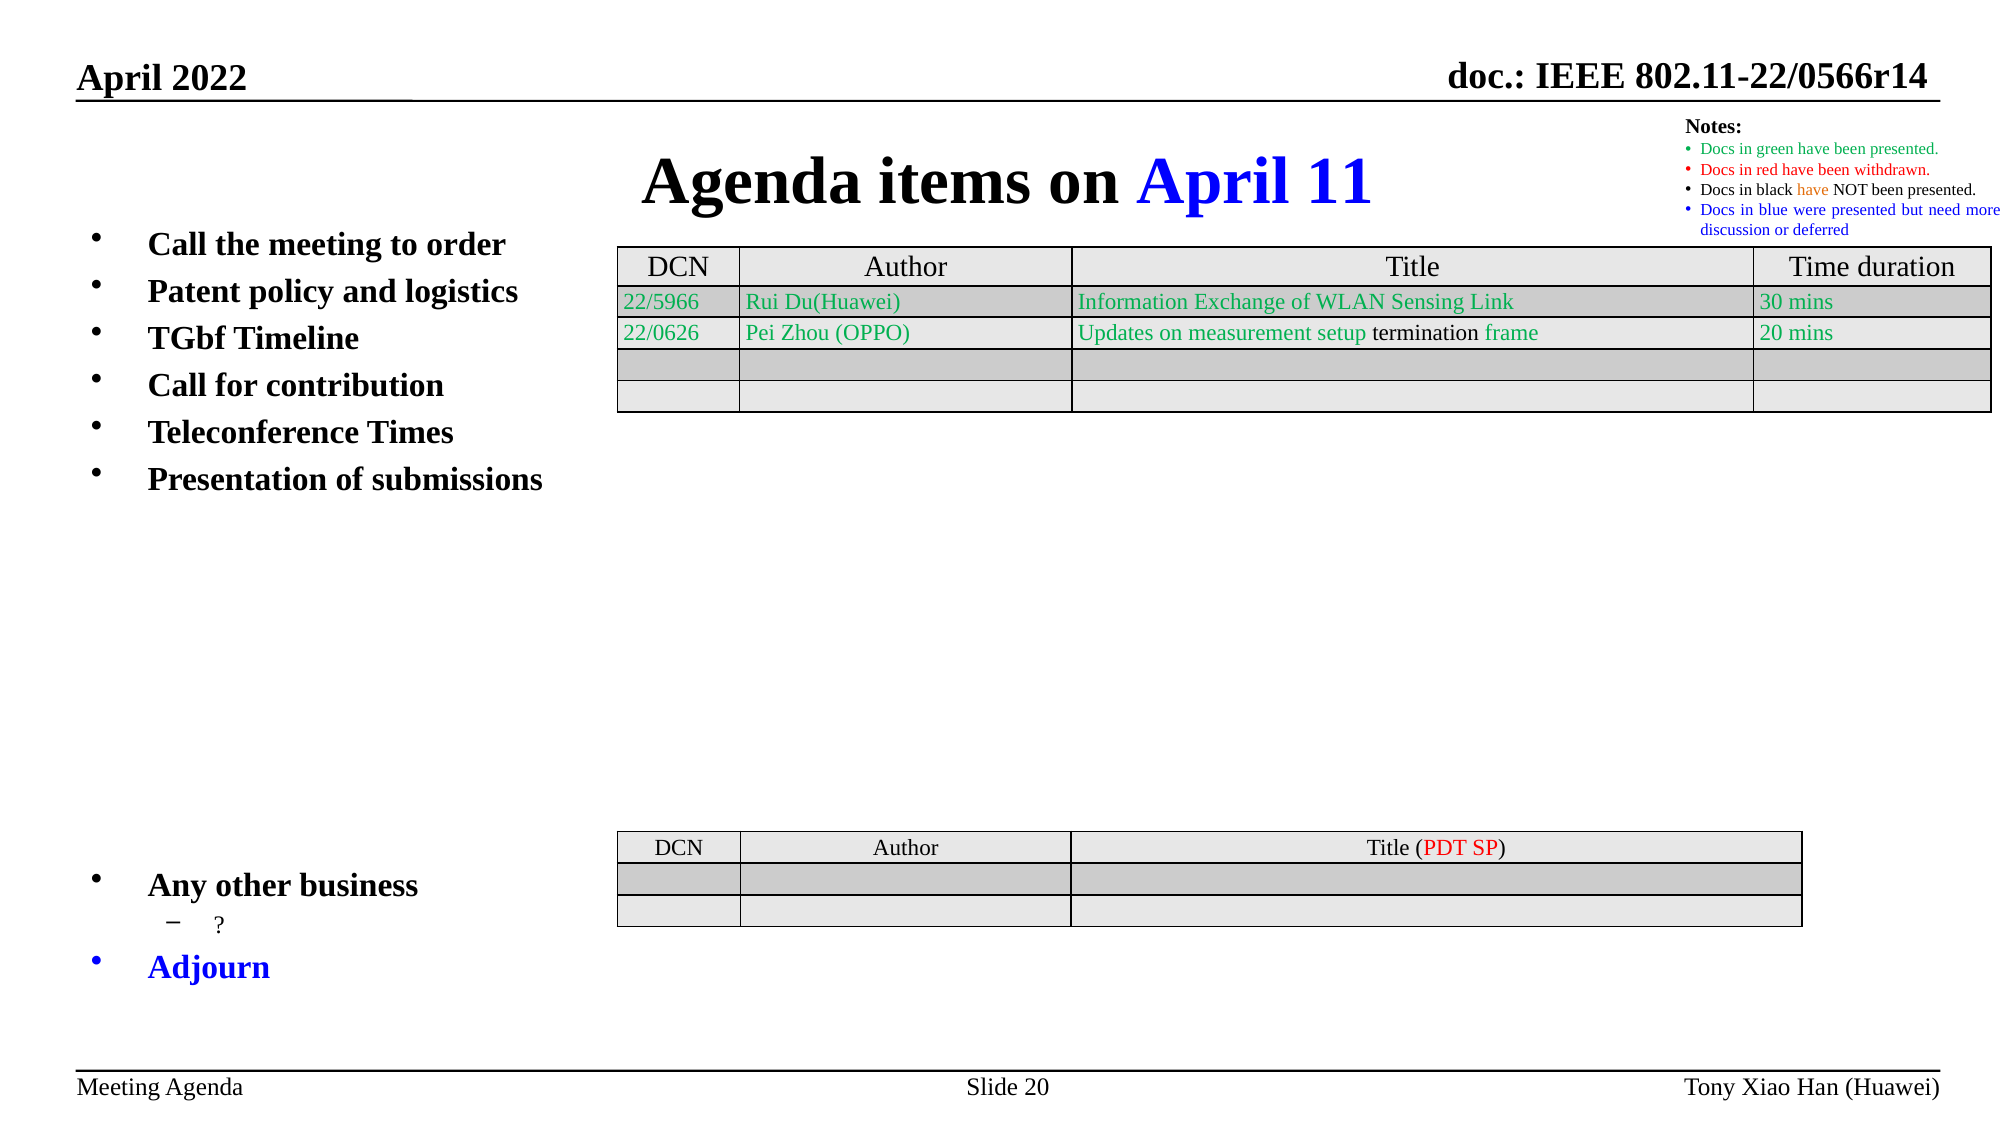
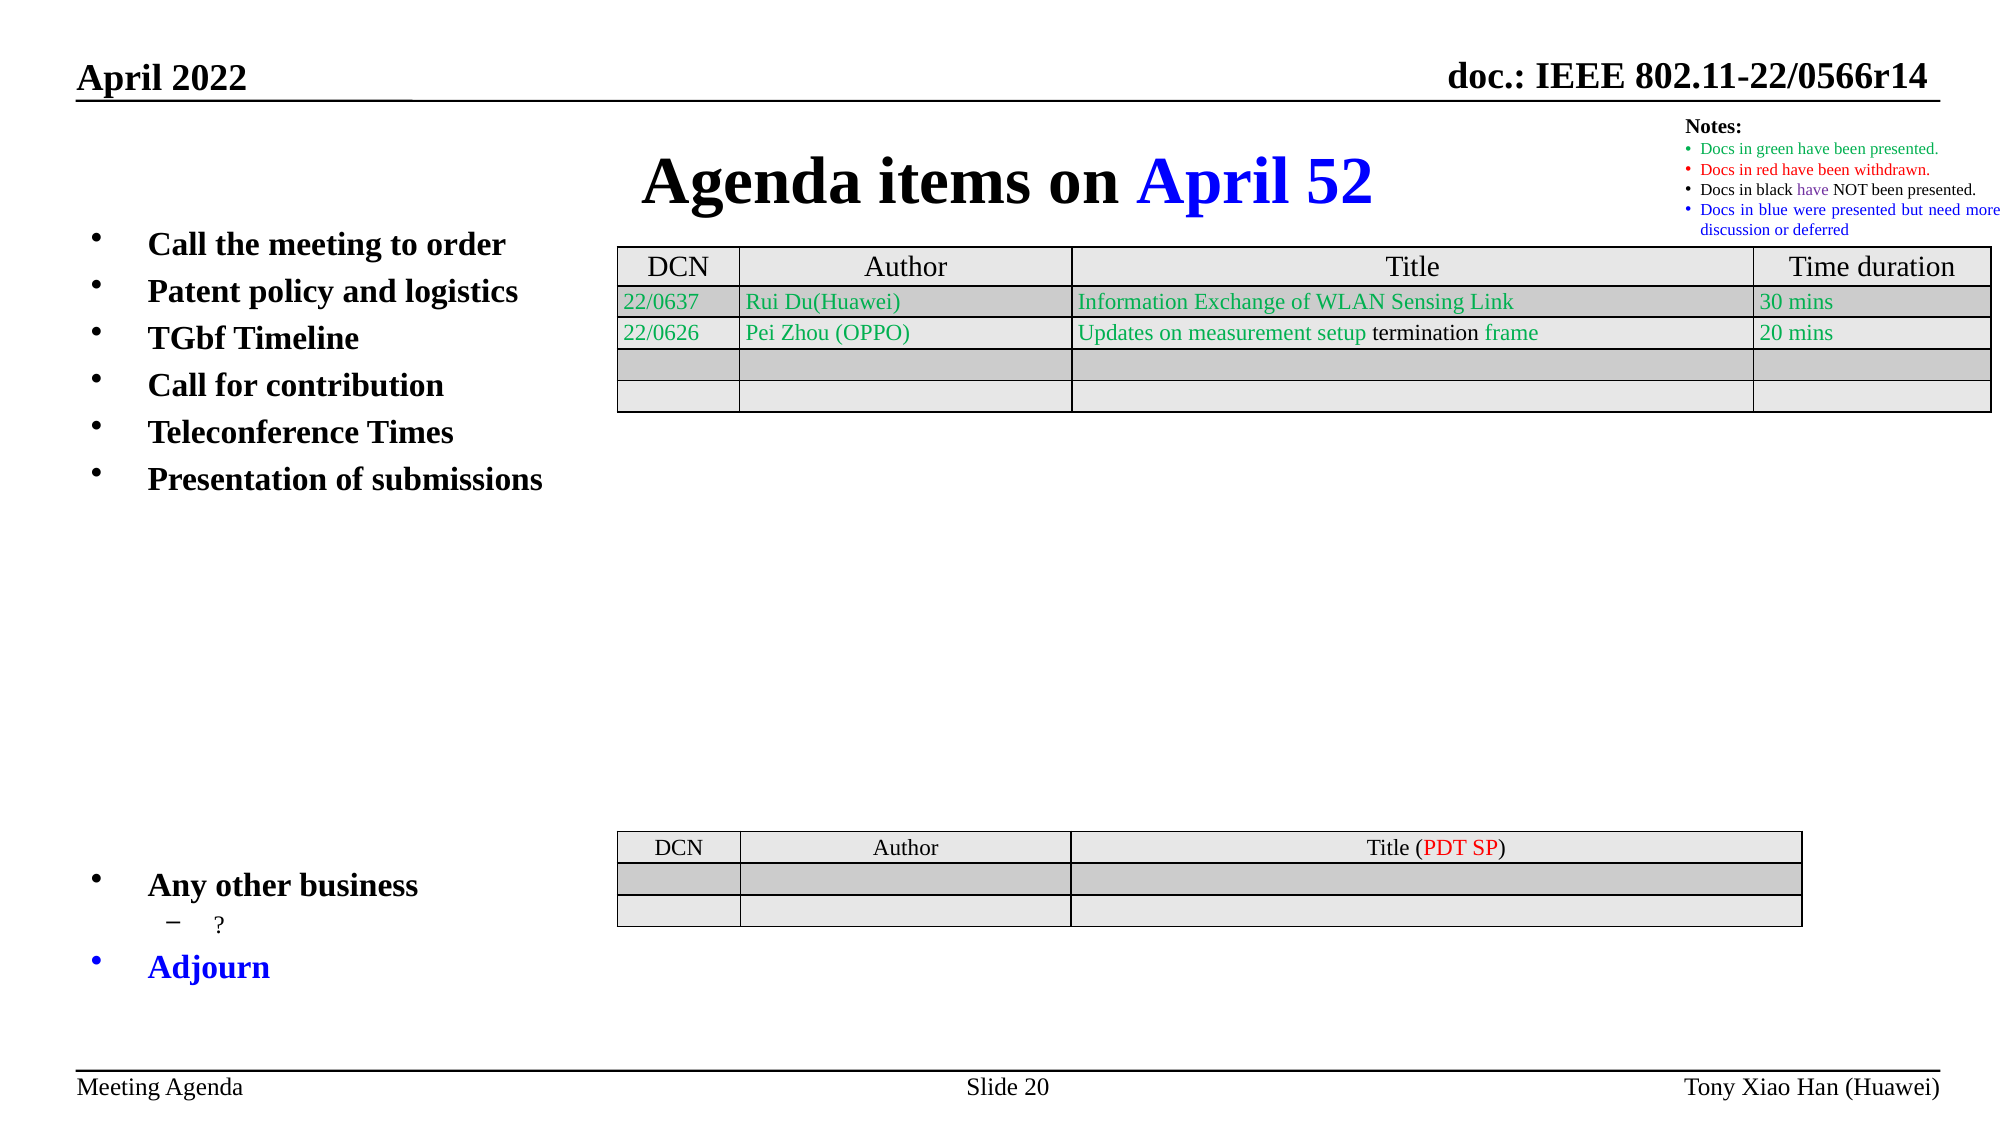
11: 11 -> 52
have at (1813, 190) colour: orange -> purple
22/5966: 22/5966 -> 22/0637
